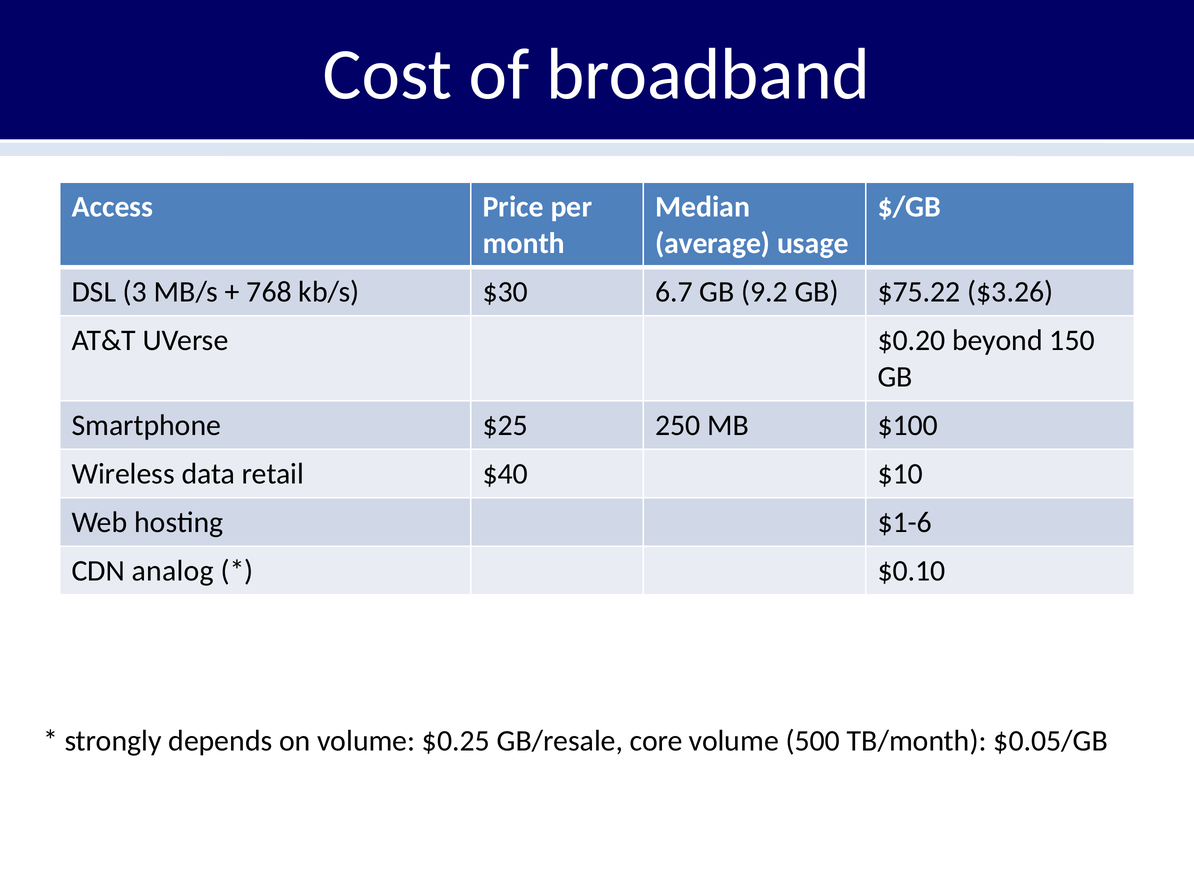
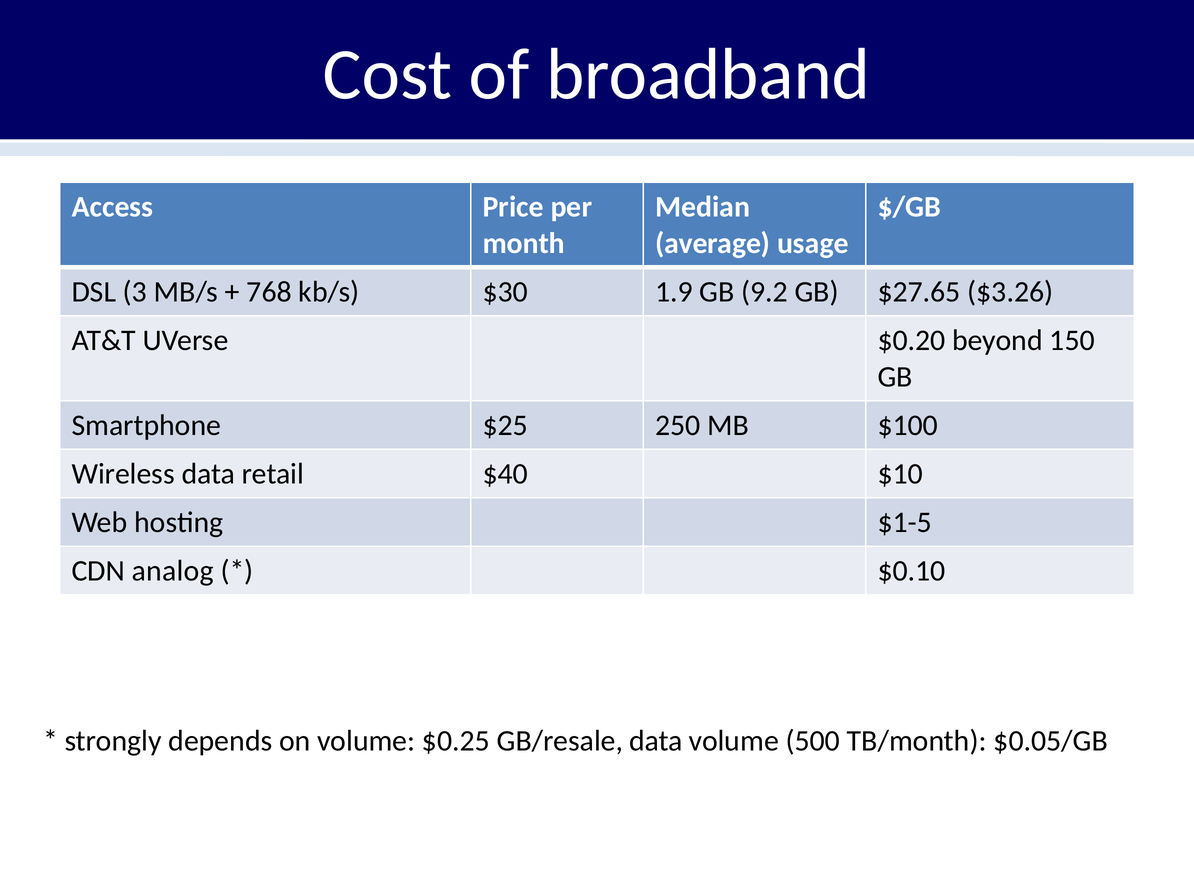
6.7: 6.7 -> 1.9
$75.22: $75.22 -> $27.65
$1-6: $1-6 -> $1-5
GB/resale core: core -> data
